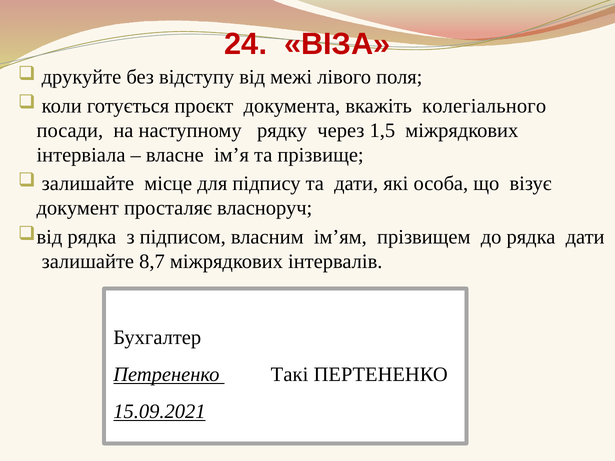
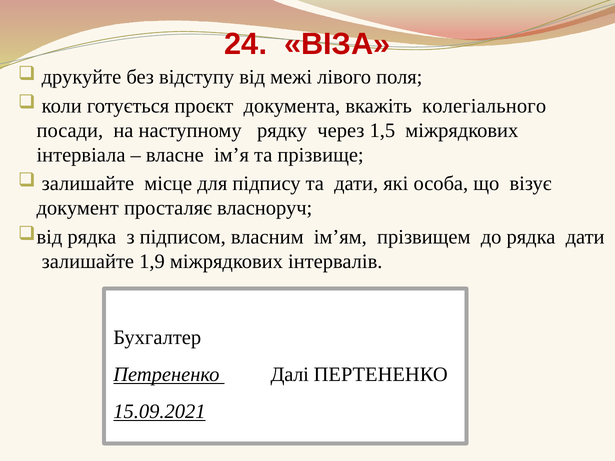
8,7: 8,7 -> 1,9
Такі: Такі -> Далі
